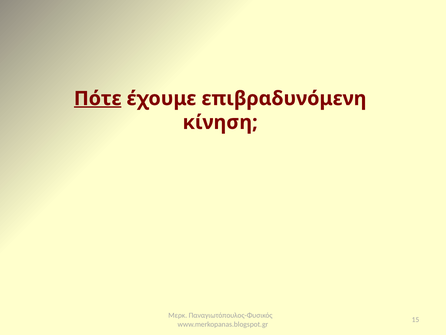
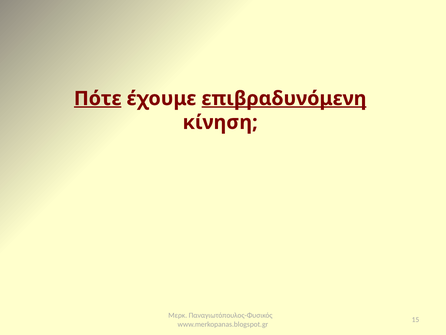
επιβραδυνόμενη underline: none -> present
